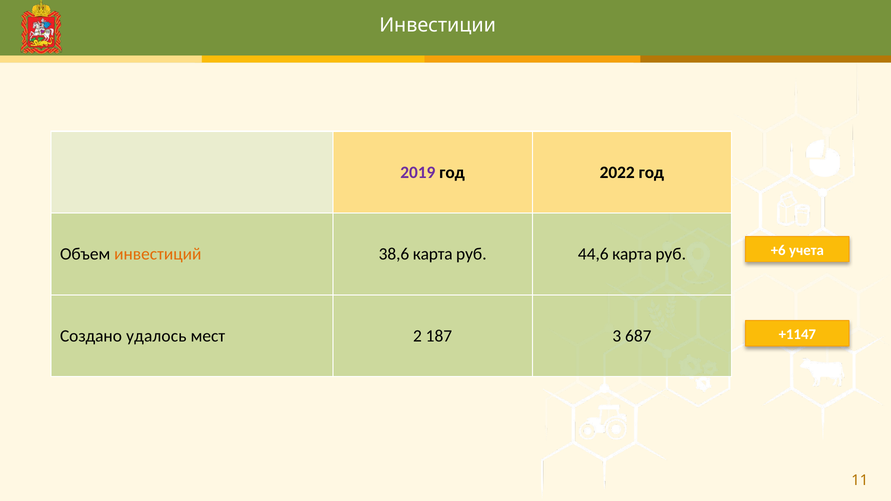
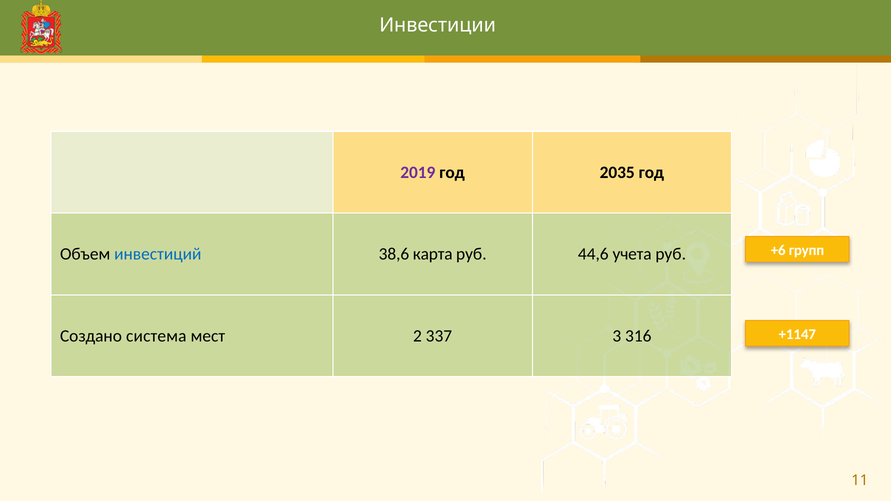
2022: 2022 -> 2035
учета: учета -> групп
инвестиций colour: orange -> blue
44,6 карта: карта -> учета
удалось: удалось -> система
187: 187 -> 337
687: 687 -> 316
